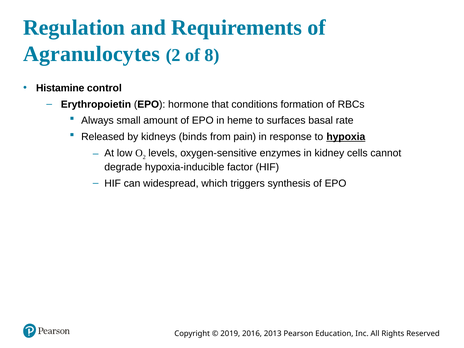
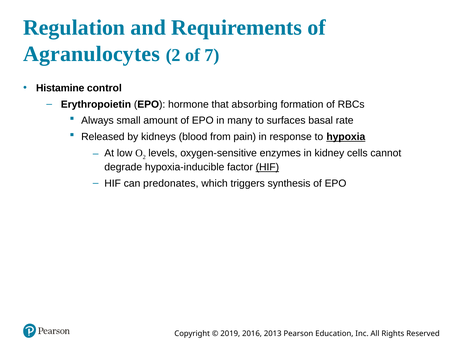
8: 8 -> 7
conditions: conditions -> absorbing
heme: heme -> many
binds: binds -> blood
HIF at (267, 167) underline: none -> present
widespread: widespread -> predonates
